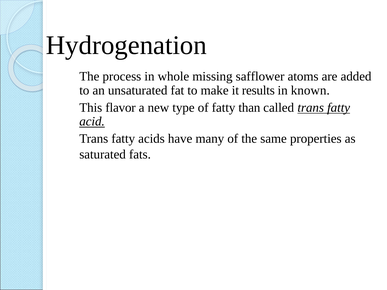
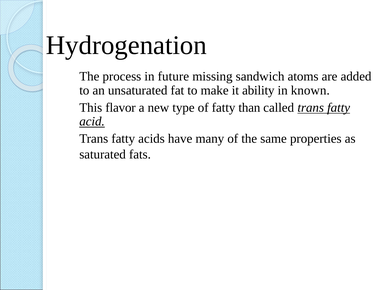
whole: whole -> future
safflower: safflower -> sandwich
results: results -> ability
